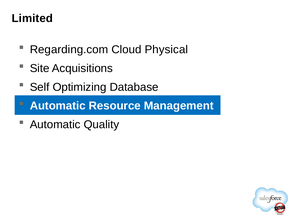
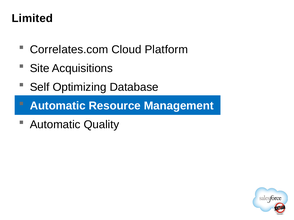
Regarding.com: Regarding.com -> Correlates.com
Physical: Physical -> Platform
